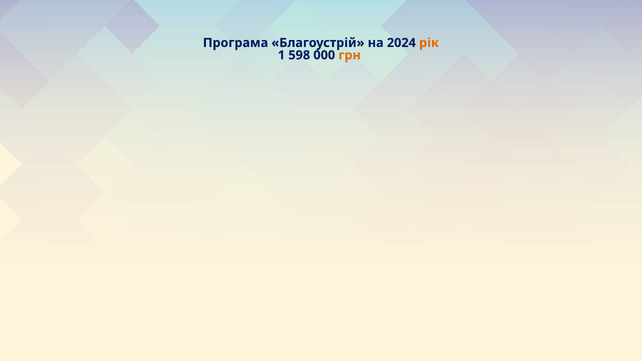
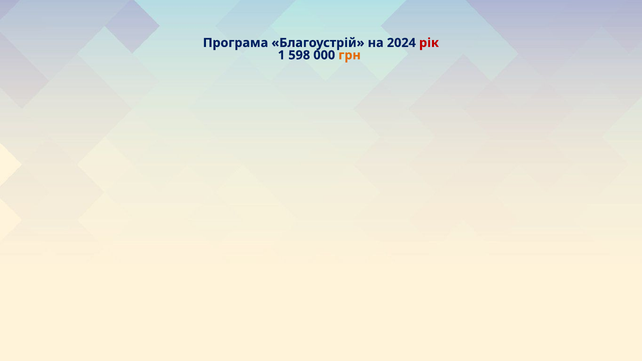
рік colour: orange -> red
